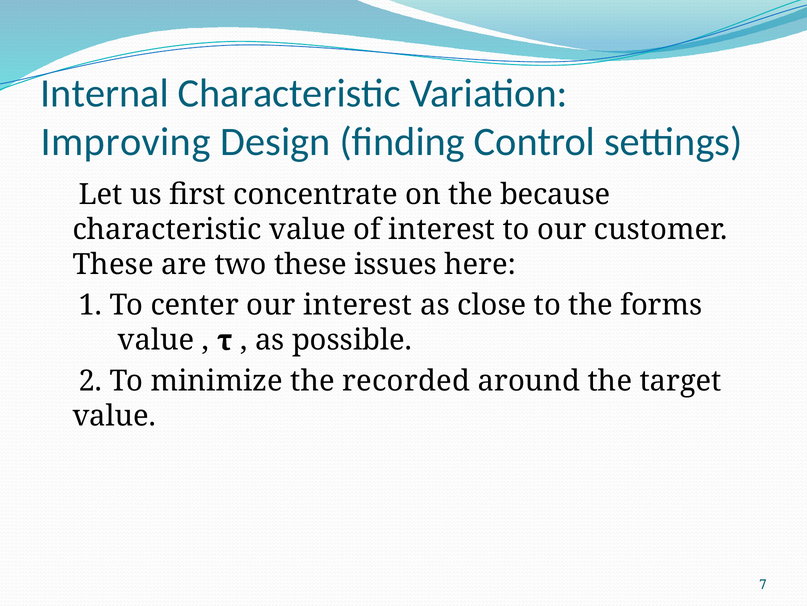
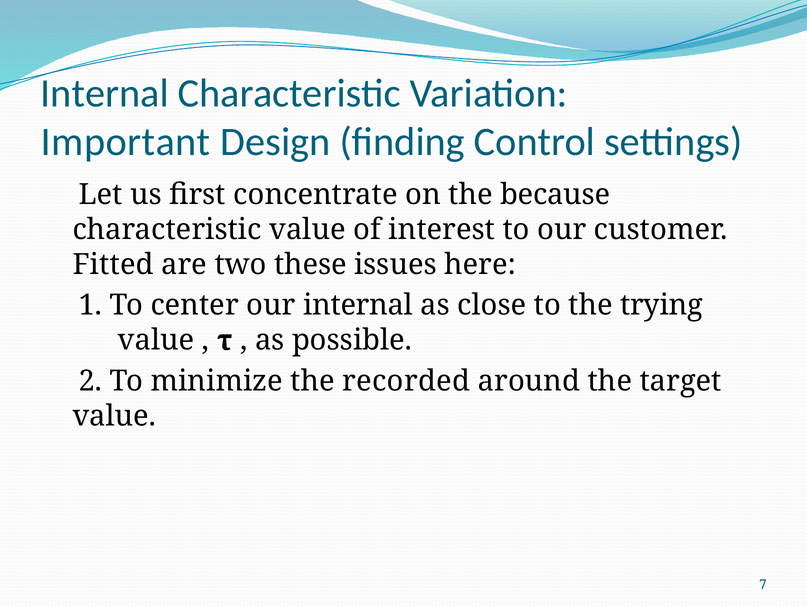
Improving: Improving -> Important
These at (113, 264): These -> Fitted
our interest: interest -> internal
forms: forms -> trying
